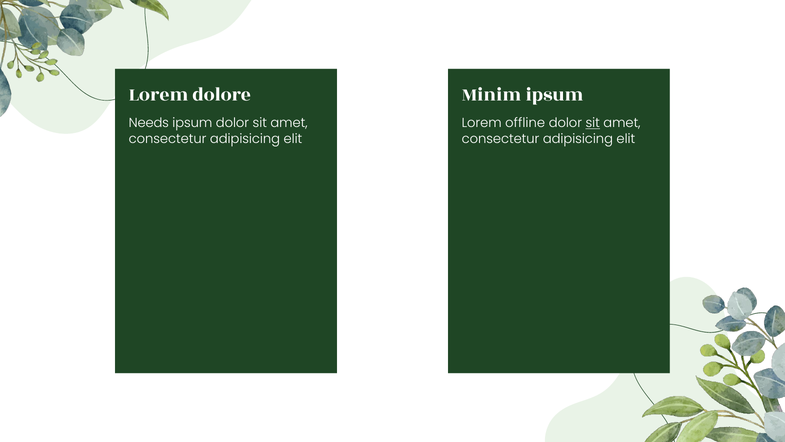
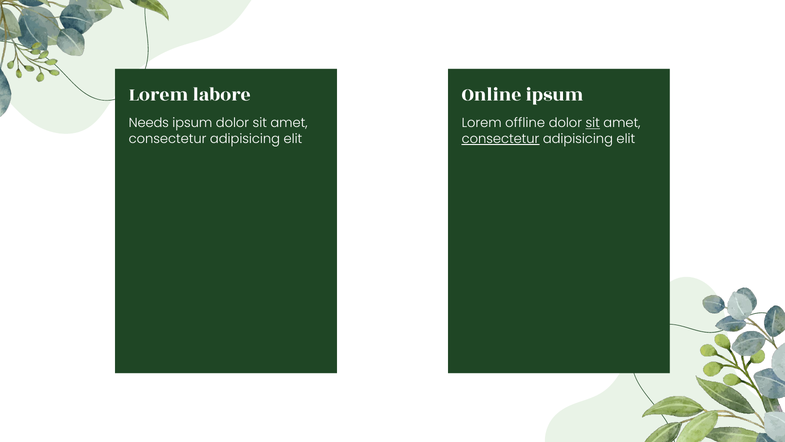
dolore: dolore -> labore
Minim: Minim -> Online
consectetur at (501, 139) underline: none -> present
